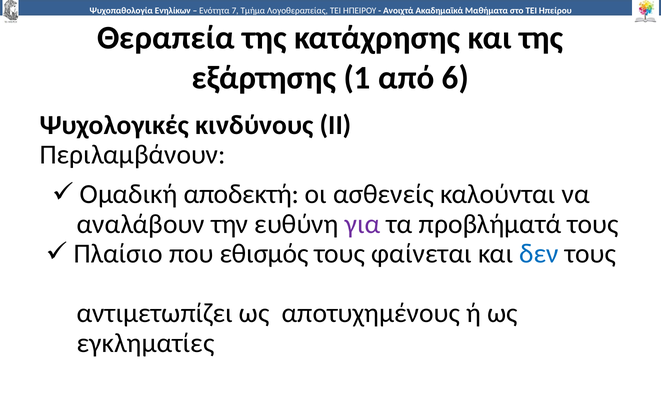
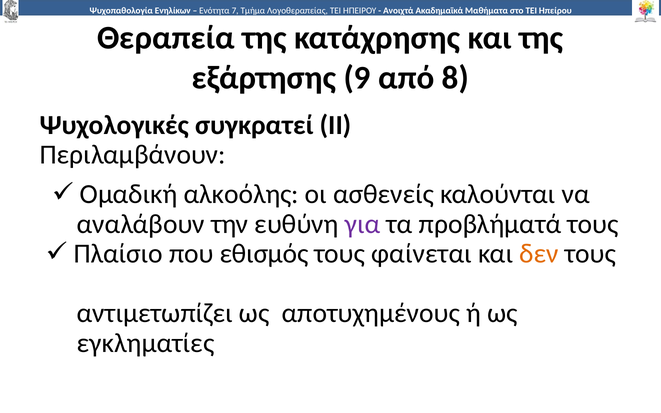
1: 1 -> 9
6: 6 -> 8
κινδύνους: κινδύνους -> συγκρατεί
αποδεκτή: αποδεκτή -> αλκοόλης
δεν colour: blue -> orange
